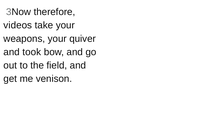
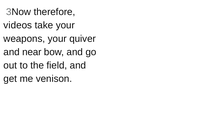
took: took -> near
